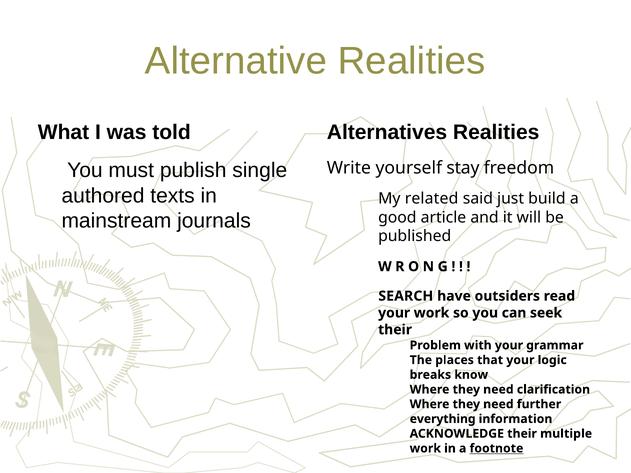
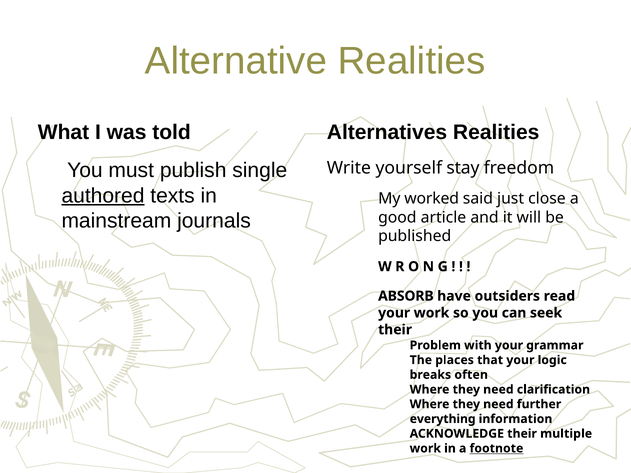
authored underline: none -> present
related: related -> worked
build: build -> close
SEARCH: SEARCH -> ABSORB
know: know -> often
